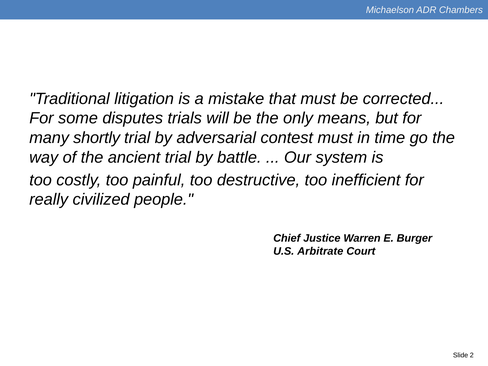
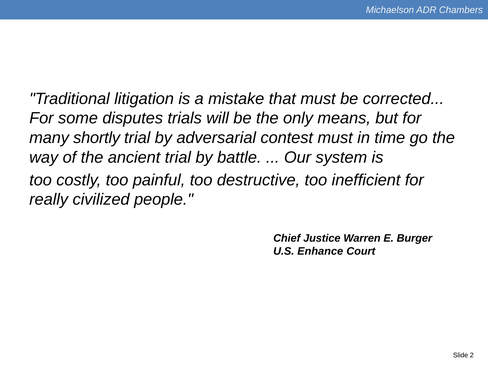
Arbitrate: Arbitrate -> Enhance
